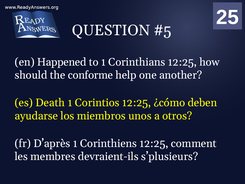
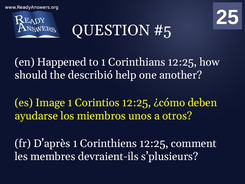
conforme: conforme -> describió
Death: Death -> Image
